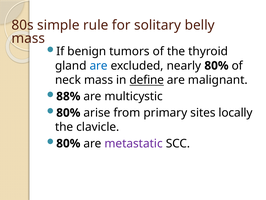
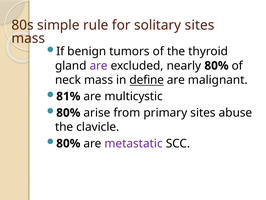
solitary belly: belly -> sites
are at (99, 66) colour: blue -> purple
88%: 88% -> 81%
locally: locally -> abuse
